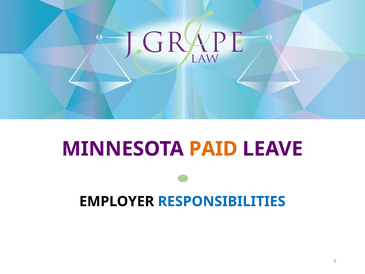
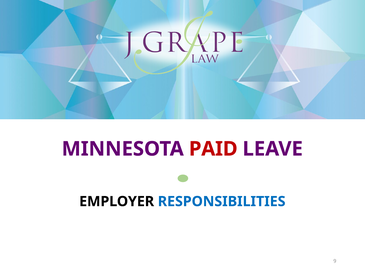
PAID colour: orange -> red
